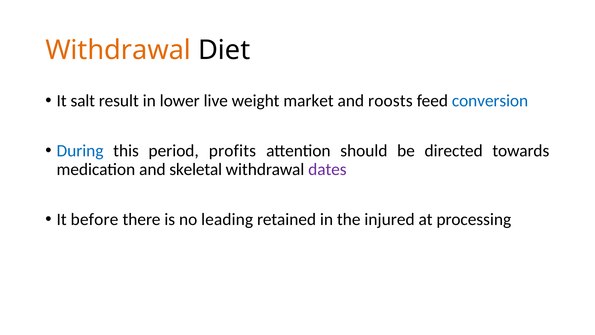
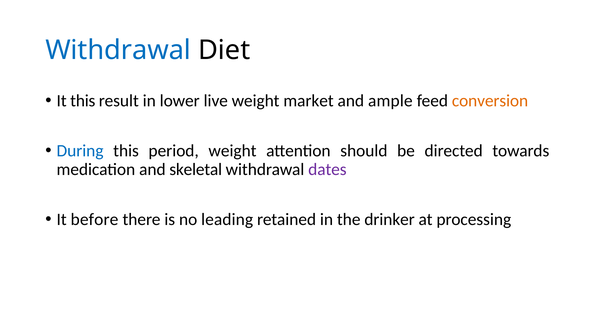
Withdrawal at (118, 50) colour: orange -> blue
It salt: salt -> this
roosts: roosts -> ample
conversion colour: blue -> orange
period profits: profits -> weight
injured: injured -> drinker
